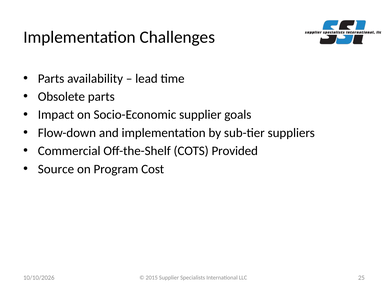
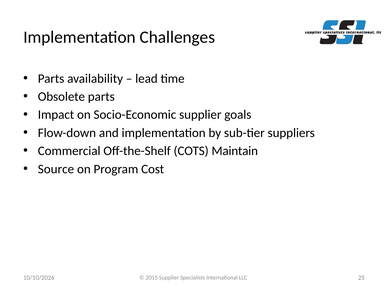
Provided: Provided -> Maintain
